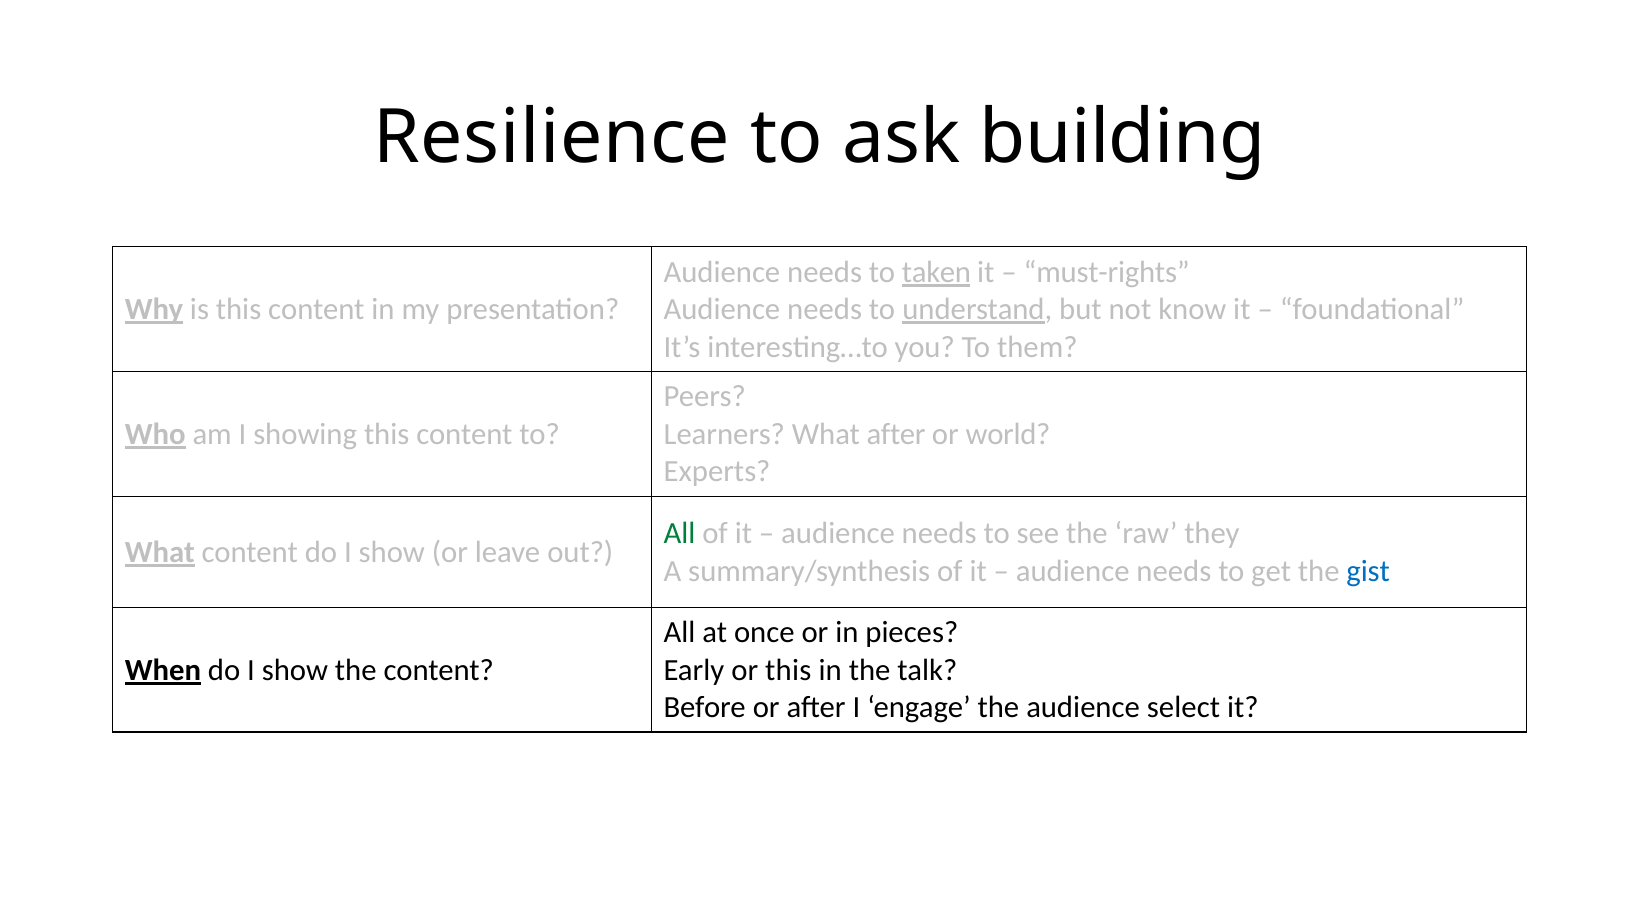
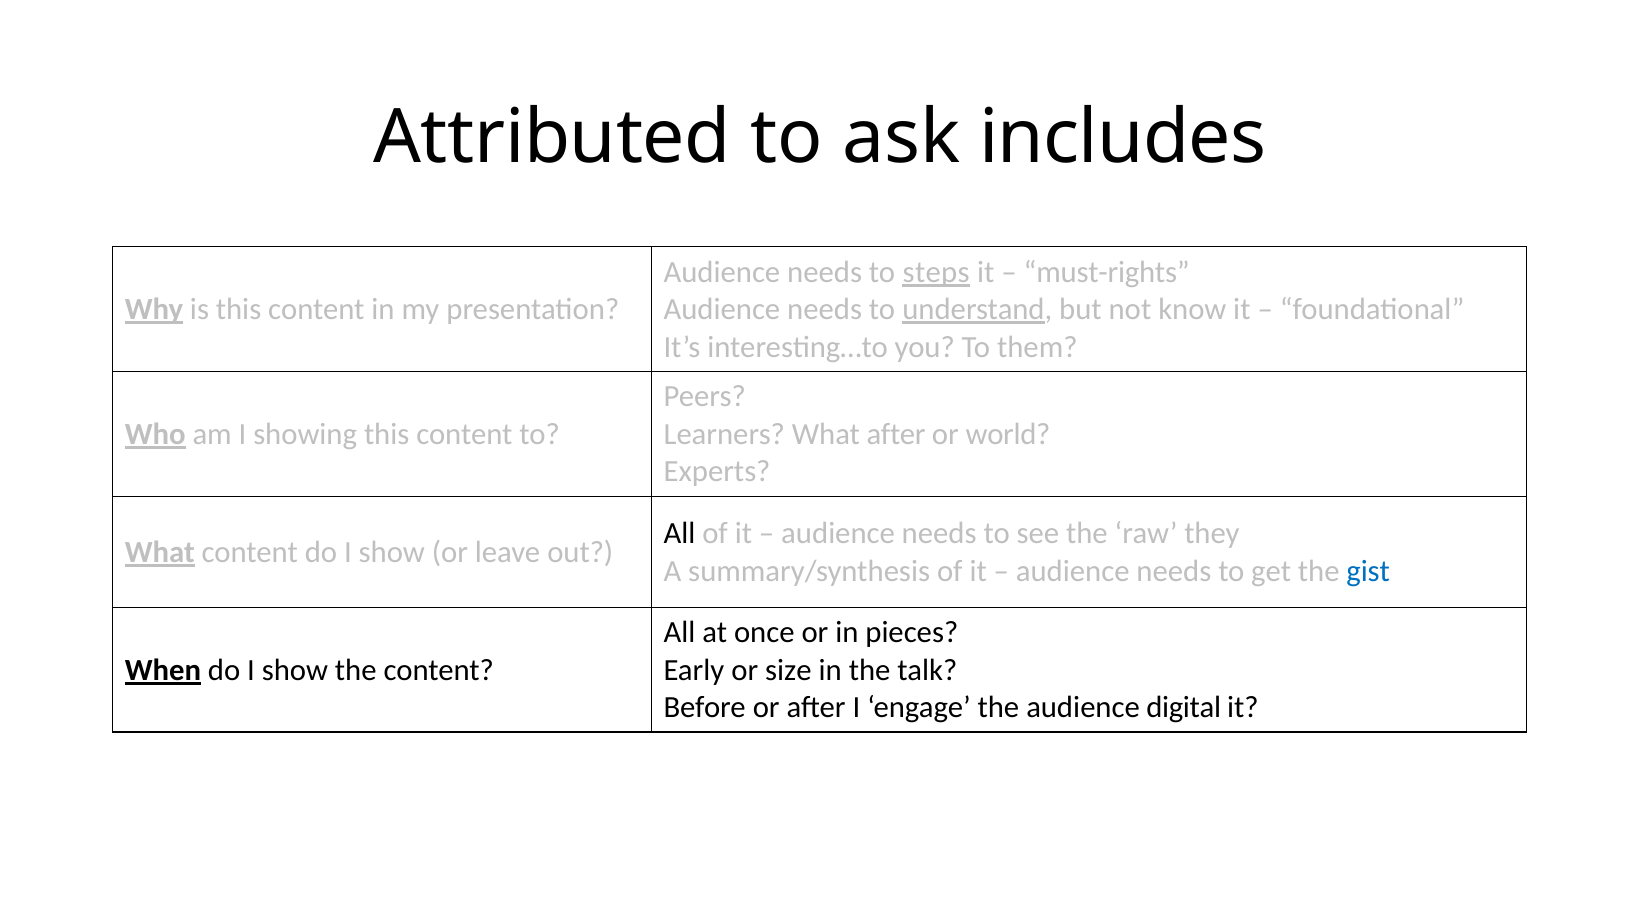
Resilience: Resilience -> Attributed
building: building -> includes
taken: taken -> steps
All at (680, 533) colour: green -> black
or this: this -> size
select: select -> digital
